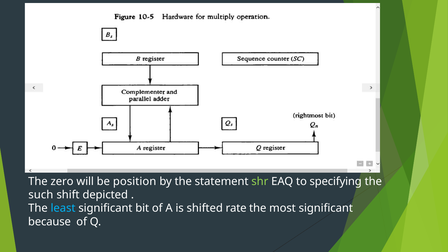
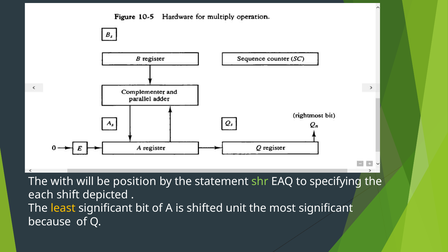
zero: zero -> with
such: such -> each
least colour: light blue -> yellow
rate: rate -> unit
